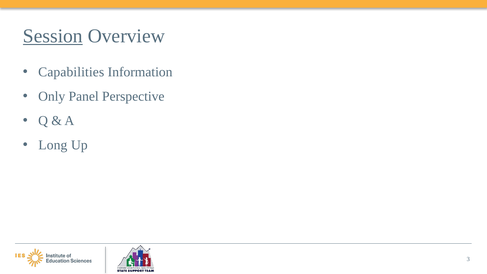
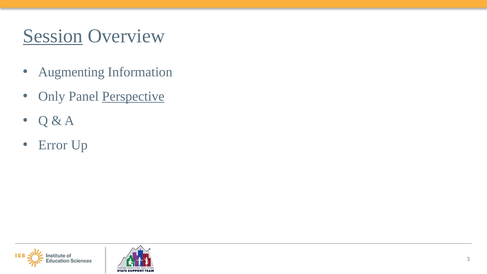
Capabilities: Capabilities -> Augmenting
Perspective underline: none -> present
Long: Long -> Error
